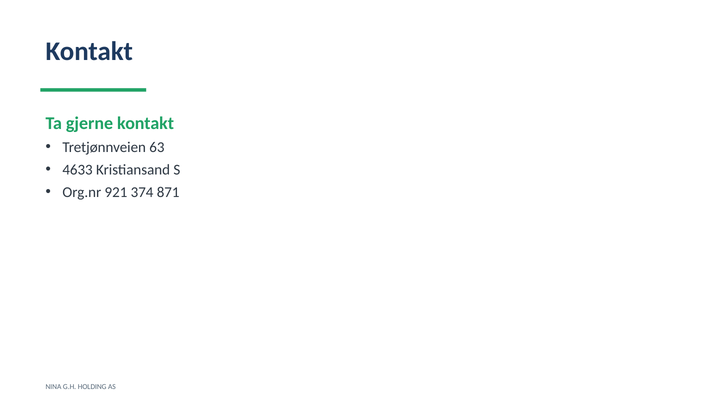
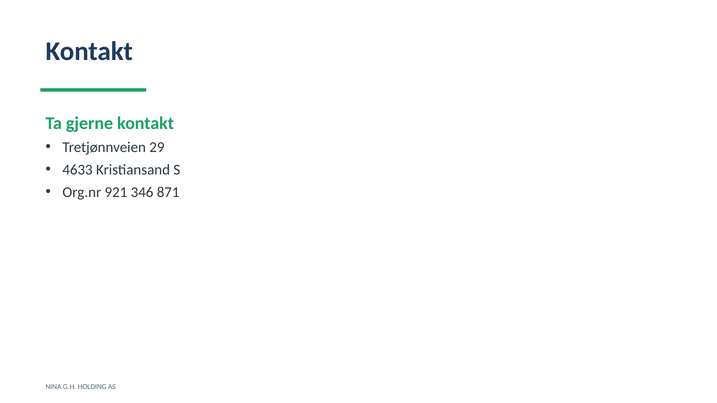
63: 63 -> 29
374: 374 -> 346
